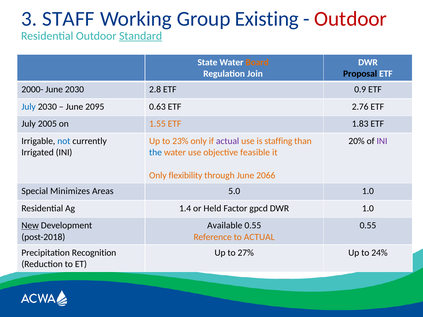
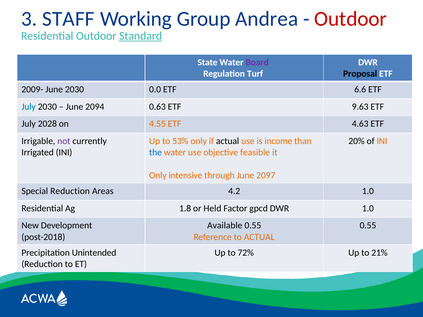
Existing: Existing -> Andrea
Board colour: orange -> purple
Join: Join -> Turf
2000-: 2000- -> 2009-
2.8: 2.8 -> 0.0
0.9: 0.9 -> 6.6
2095: 2095 -> 2094
2.76: 2.76 -> 9.63
2005: 2005 -> 2028
1.55: 1.55 -> 4.55
1.83: 1.83 -> 4.63
not colour: blue -> purple
23%: 23% -> 53%
actual at (228, 141) colour: purple -> black
staffing: staffing -> income
INI at (382, 141) colour: purple -> orange
flexibility: flexibility -> intensive
2066: 2066 -> 2097
Special Minimizes: Minimizes -> Reduction
5.0: 5.0 -> 4.2
1.4: 1.4 -> 1.8
New underline: present -> none
Recognition: Recognition -> Unintended
27%: 27% -> 72%
24%: 24% -> 21%
